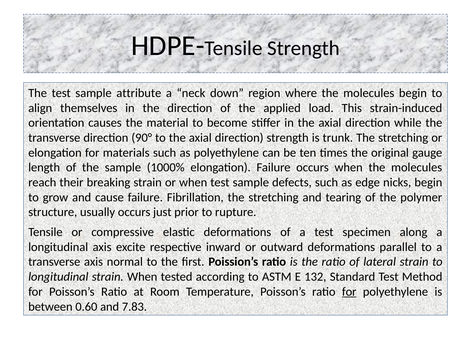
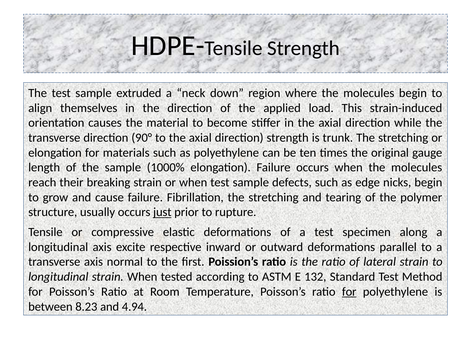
attribute: attribute -> extruded
just underline: none -> present
0.60: 0.60 -> 8.23
7.83: 7.83 -> 4.94
